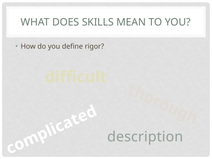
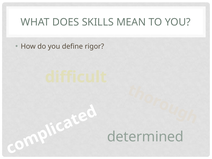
description: description -> determined
